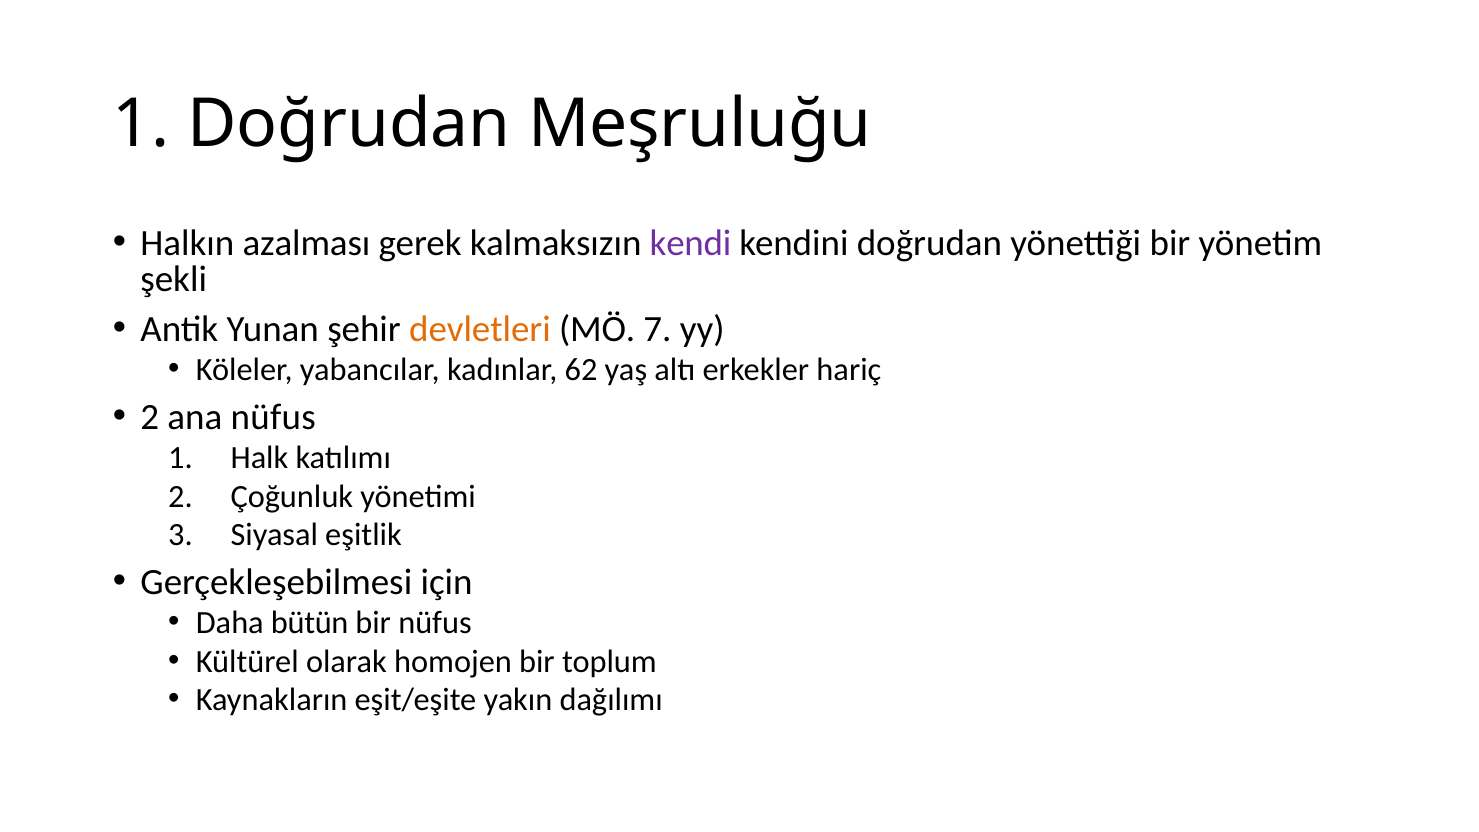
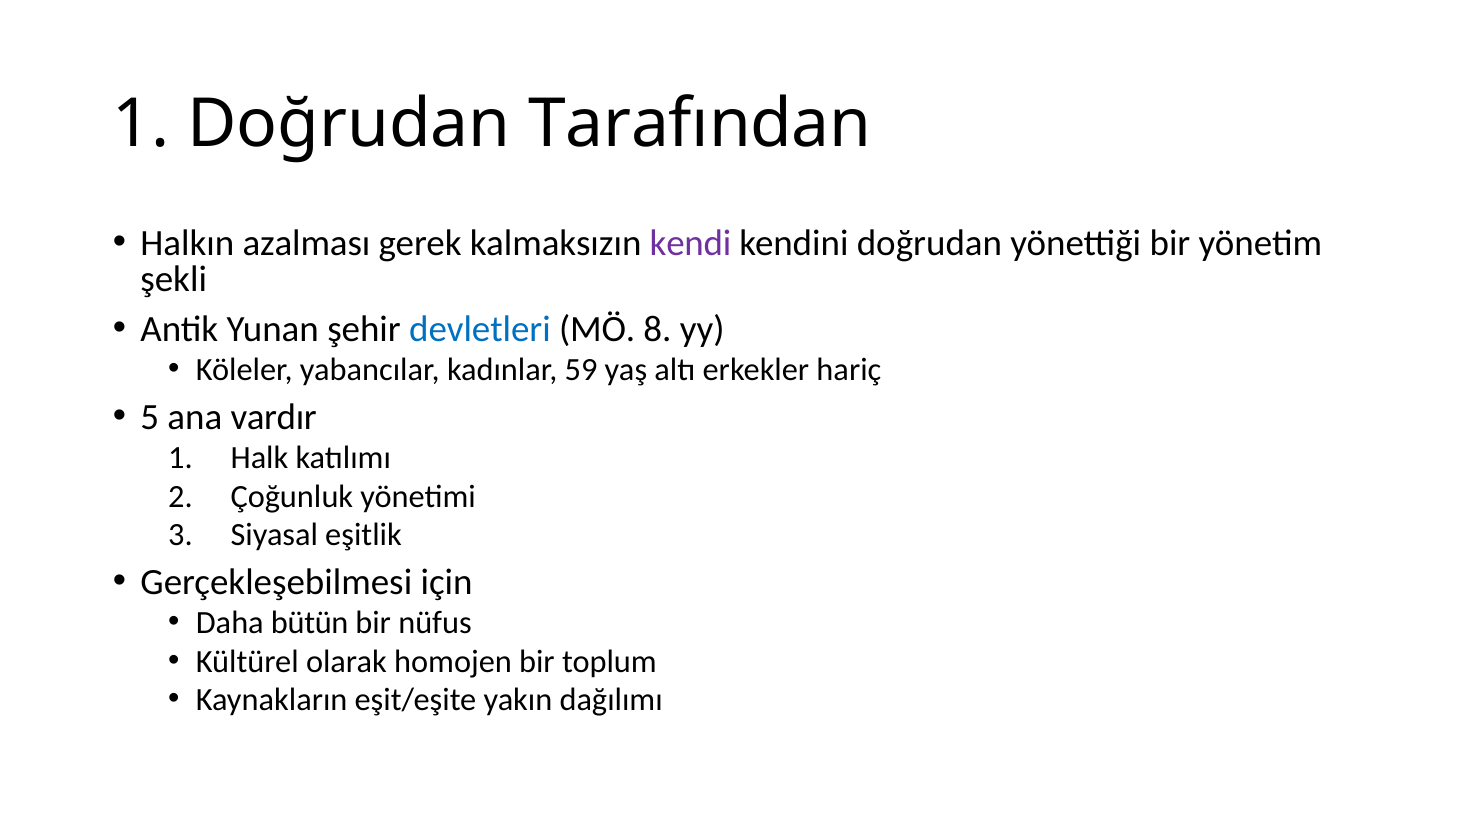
Meşruluğu: Meşruluğu -> Tarafından
devletleri colour: orange -> blue
7: 7 -> 8
62: 62 -> 59
2 at (150, 417): 2 -> 5
ana nüfus: nüfus -> vardır
